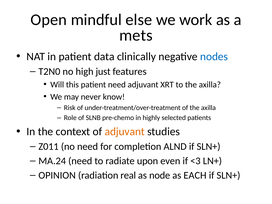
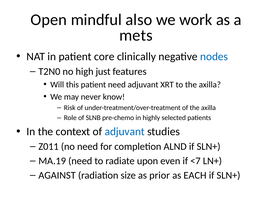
else: else -> also
data: data -> core
adjuvant at (125, 132) colour: orange -> blue
MA.24: MA.24 -> MA.19
<3: <3 -> <7
OPINION: OPINION -> AGAINST
real: real -> size
node: node -> prior
